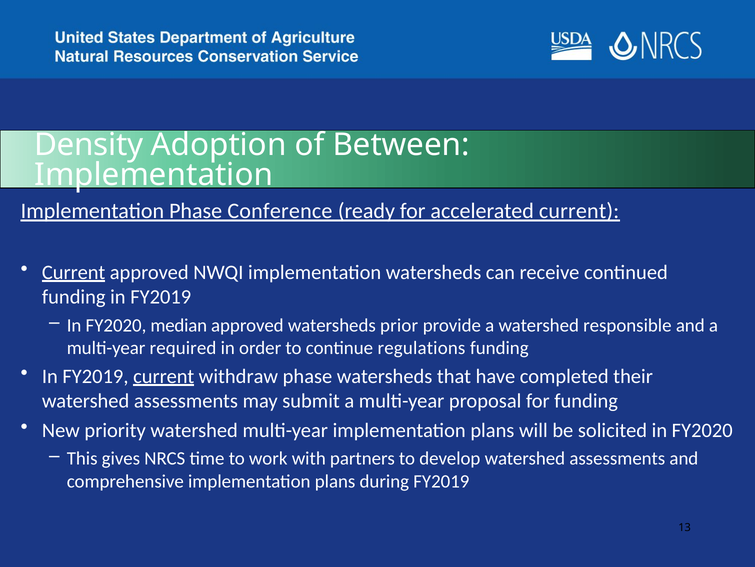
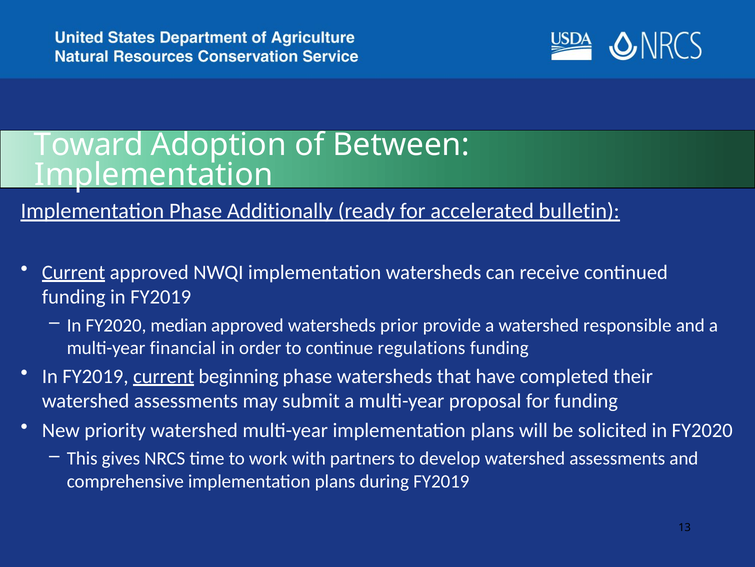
Density: Density -> Toward
Conference: Conference -> Additionally
accelerated current: current -> bulletin
required: required -> financial
withdraw: withdraw -> beginning
